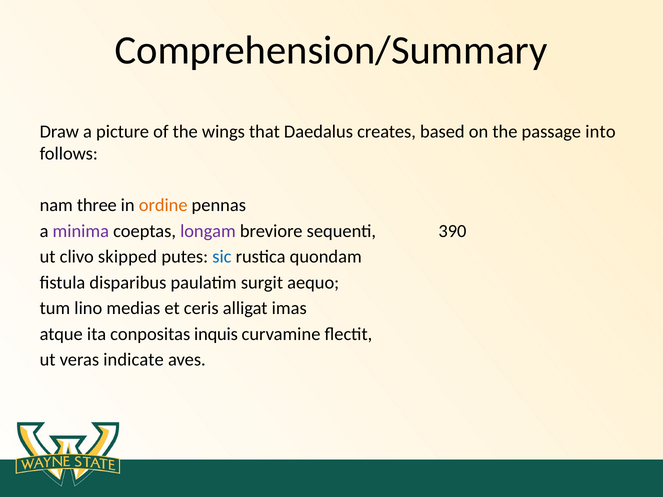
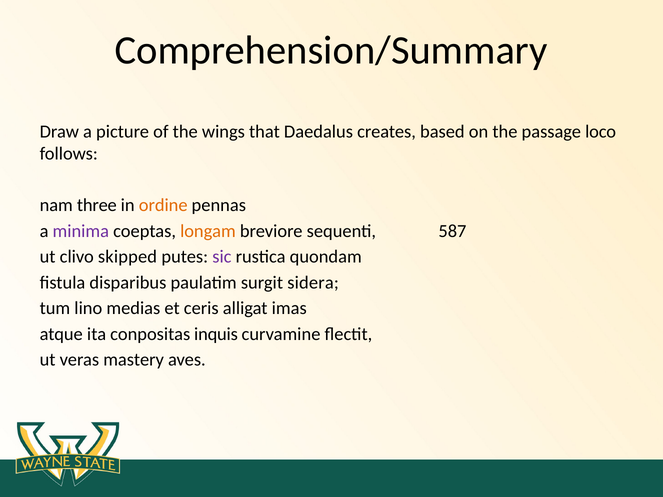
into: into -> loco
longam colour: purple -> orange
390: 390 -> 587
sic colour: blue -> purple
aequo: aequo -> sidera
indicate: indicate -> mastery
